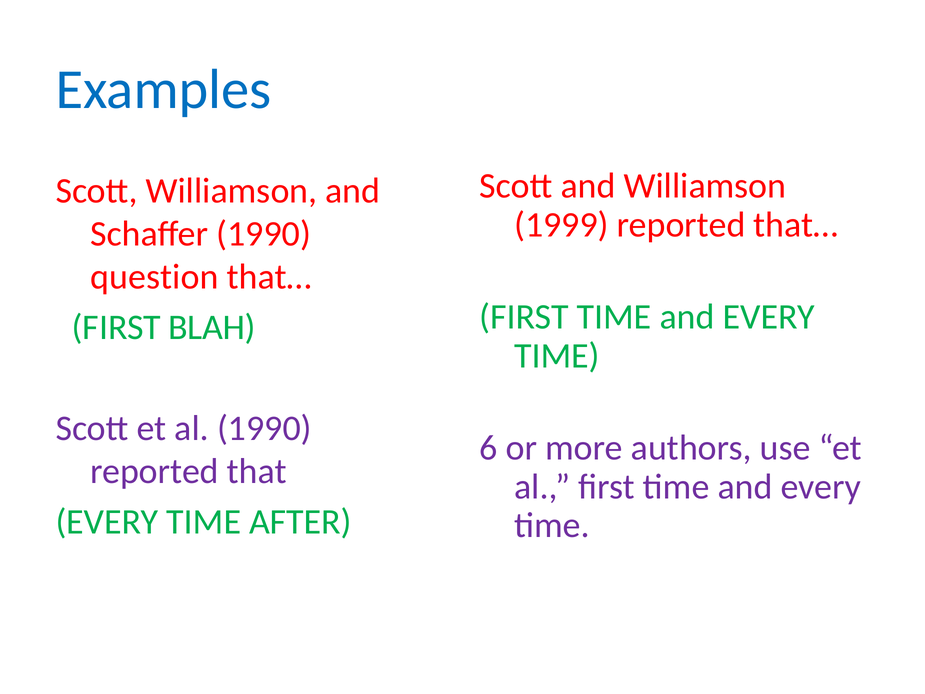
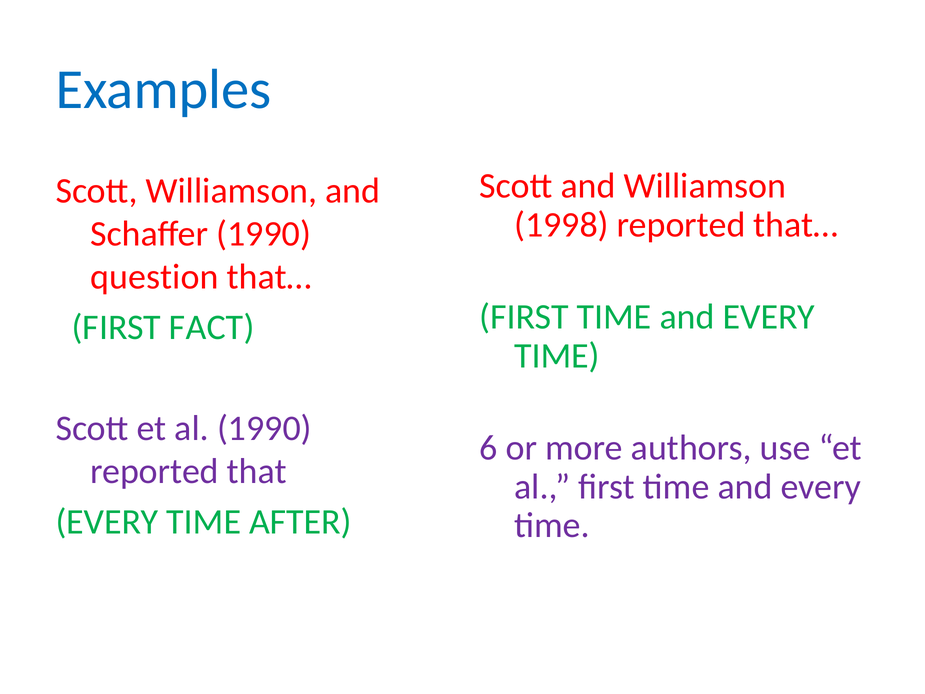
1999: 1999 -> 1998
BLAH: BLAH -> FACT
